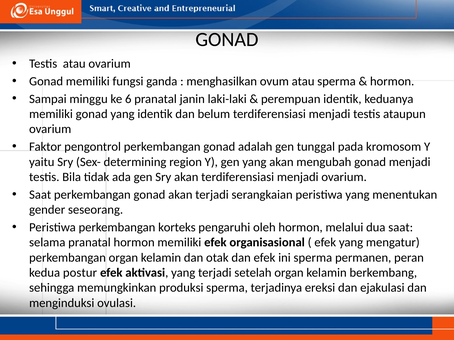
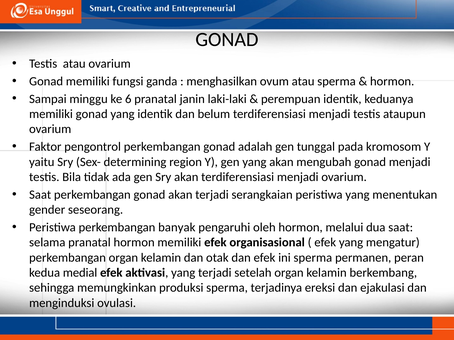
korteks: korteks -> banyak
postur: postur -> medial
